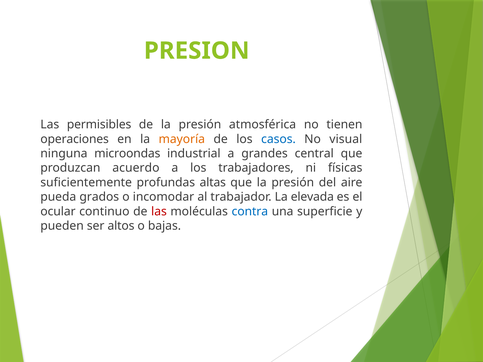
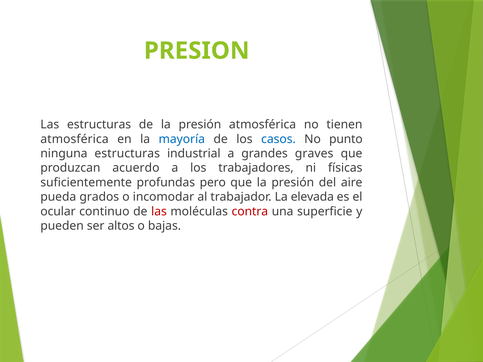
Las permisibles: permisibles -> estructuras
operaciones at (75, 139): operaciones -> atmosférica
mayoría colour: orange -> blue
visual: visual -> punto
ninguna microondas: microondas -> estructuras
central: central -> graves
altas: altas -> pero
contra colour: blue -> red
